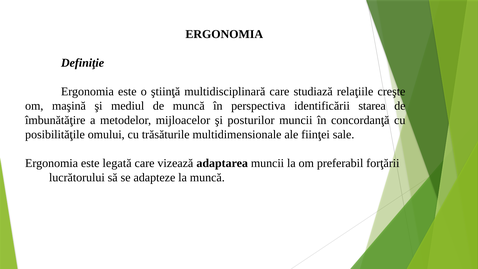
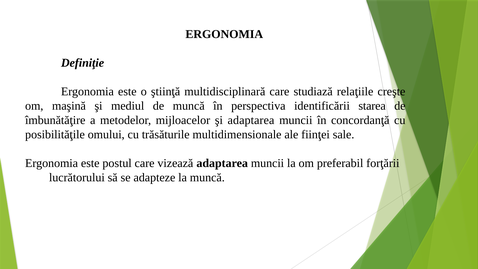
şi posturilor: posturilor -> adaptarea
legată: legată -> postul
